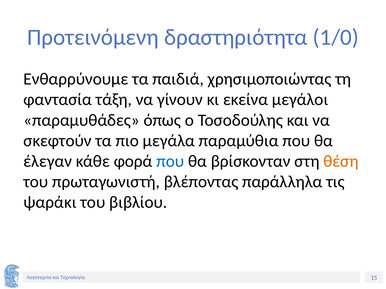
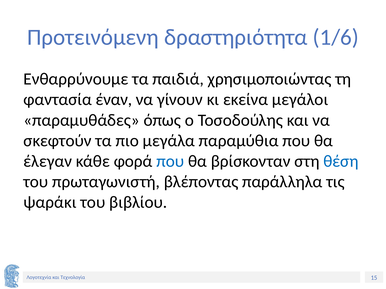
1/0: 1/0 -> 1/6
τάξη: τάξη -> έναν
θέση colour: orange -> blue
